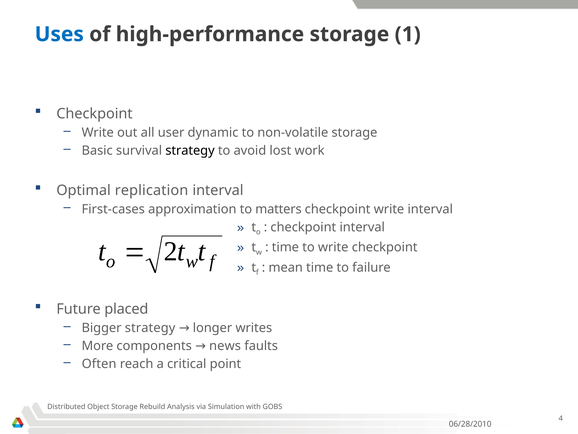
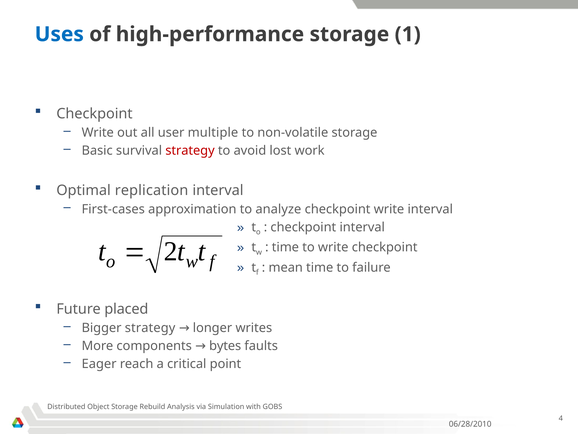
dynamic: dynamic -> multiple
strategy at (190, 151) colour: black -> red
matters: matters -> analyze
news: news -> bytes
Often: Often -> Eager
